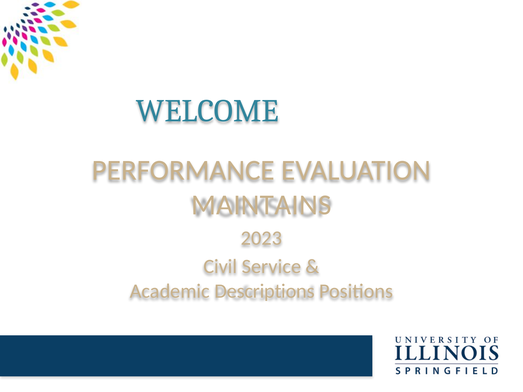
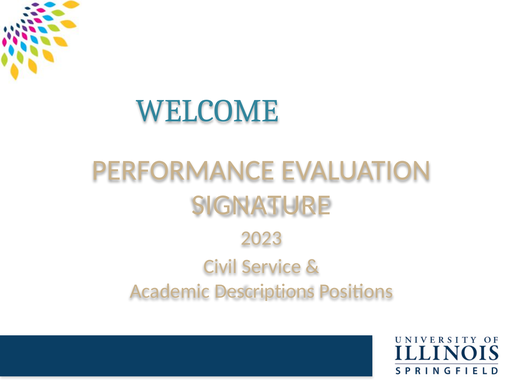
MAINTAINS: MAINTAINS -> SIGNATURE
